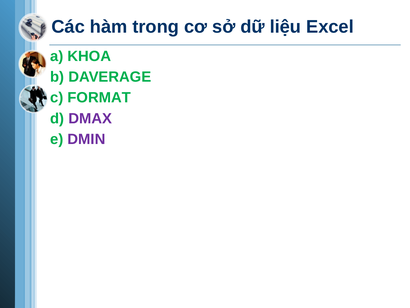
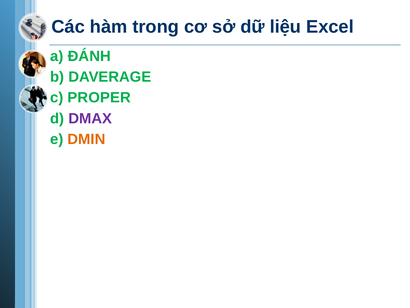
KHOA: KHOA -> ĐÁNH
FORMAT: FORMAT -> PROPER
DMIN colour: purple -> orange
